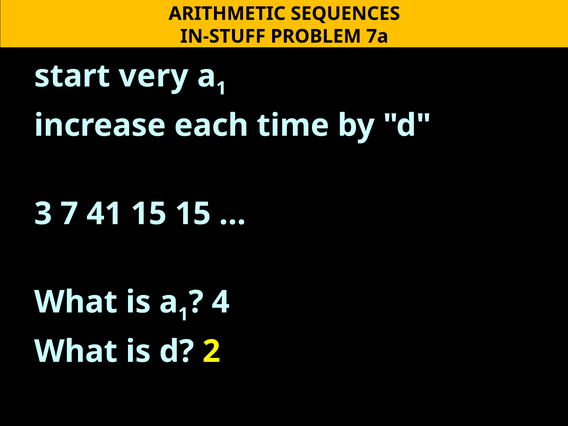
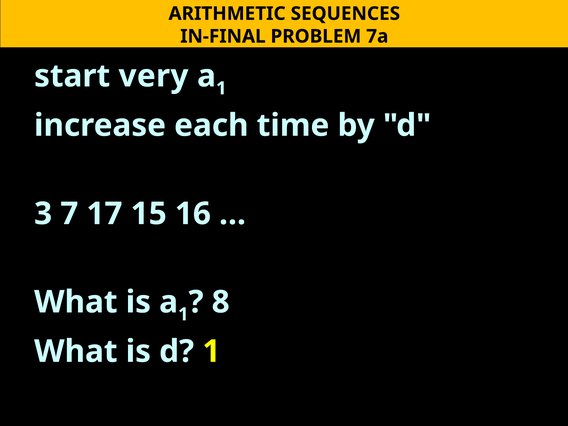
IN-STUFF: IN-STUFF -> IN-FINAL
41: 41 -> 17
15 15: 15 -> 16
4: 4 -> 8
d 2: 2 -> 1
